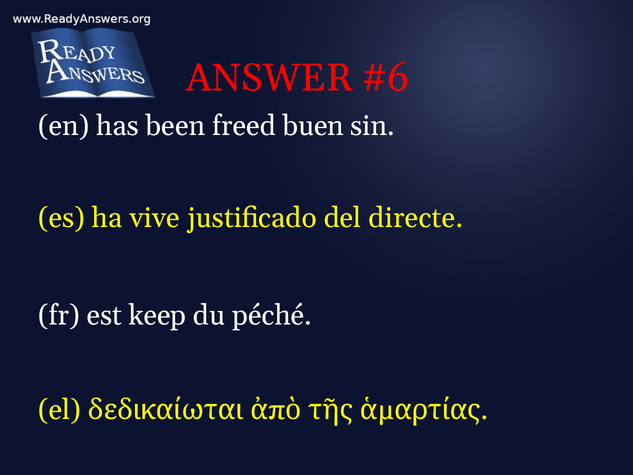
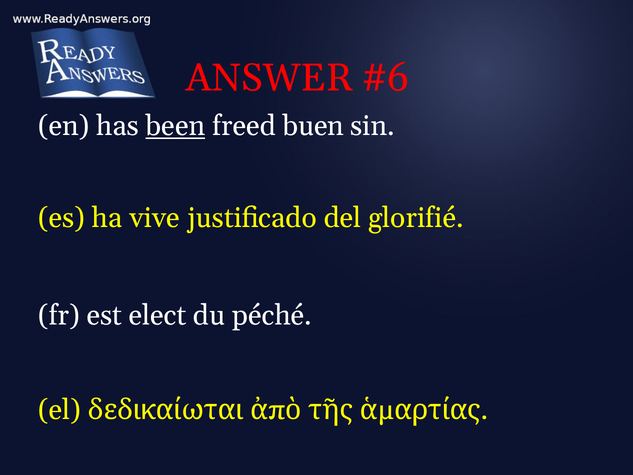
been underline: none -> present
directe: directe -> glorifié
keep: keep -> elect
